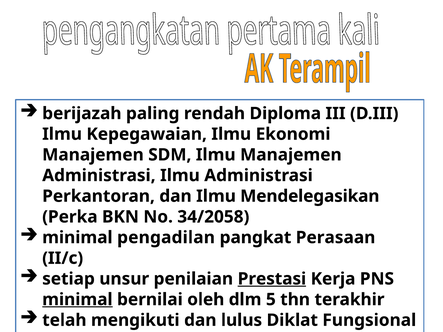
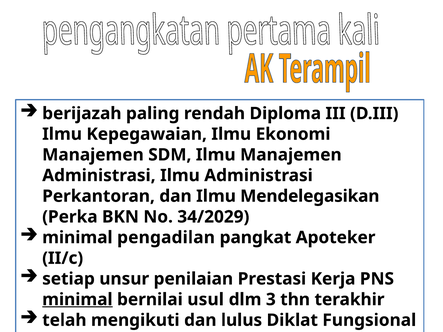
34/2058: 34/2058 -> 34/2029
Perasaan: Perasaan -> Apoteker
Prestasi underline: present -> none
oleh: oleh -> usul
5: 5 -> 3
